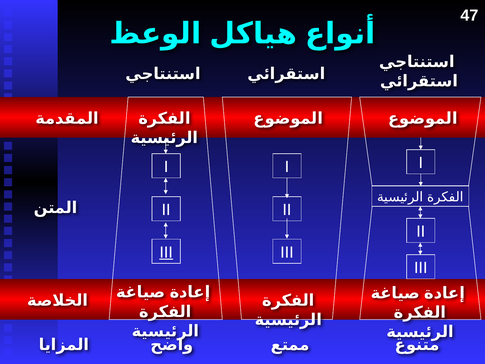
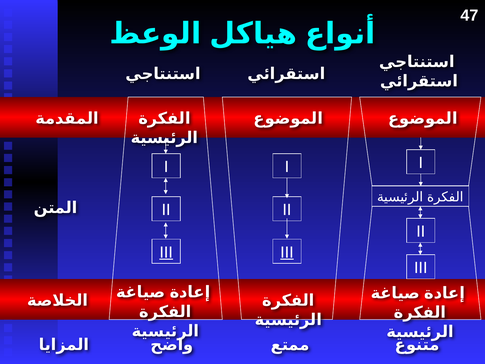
III at (287, 252) underline: none -> present
